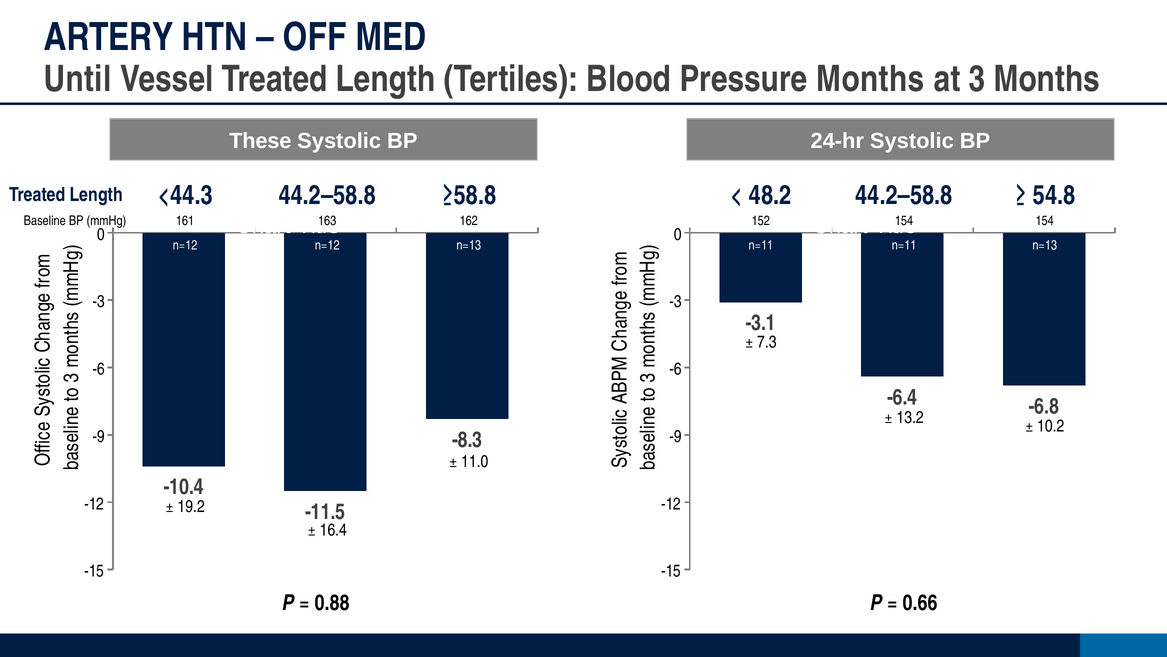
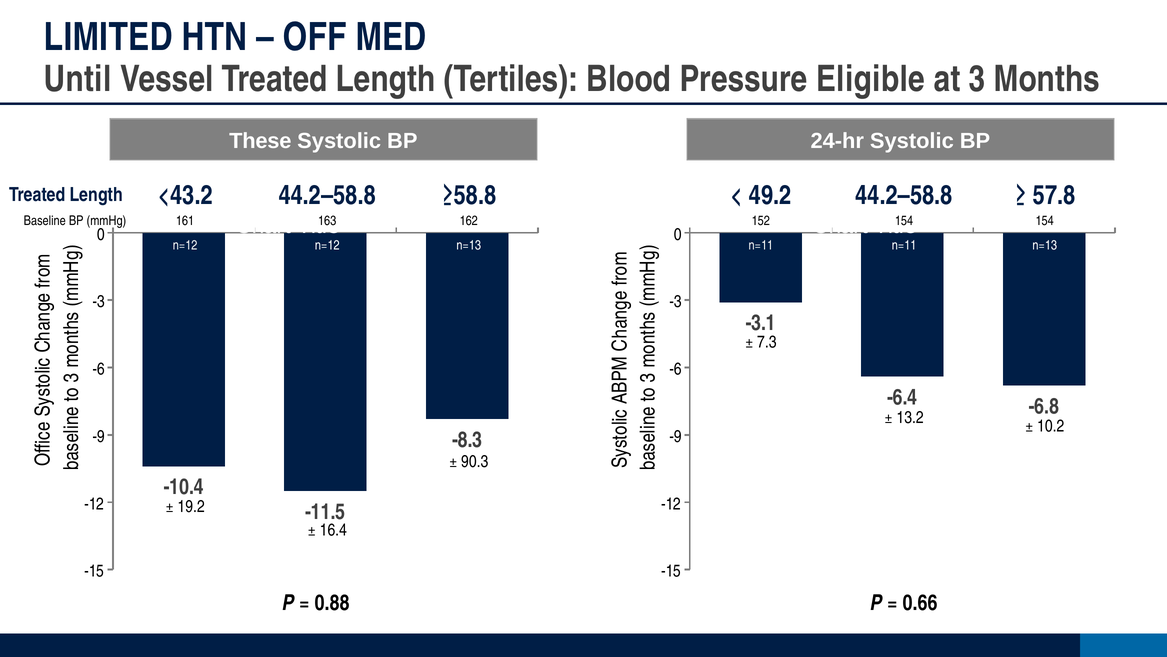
ARTERY: ARTERY -> LIMITED
Pressure Months: Months -> Eligible
<44.3: <44.3 -> <43.2
48.2: 48.2 -> 49.2
54.8: 54.8 -> 57.8
11.0: 11.0 -> 90.3
